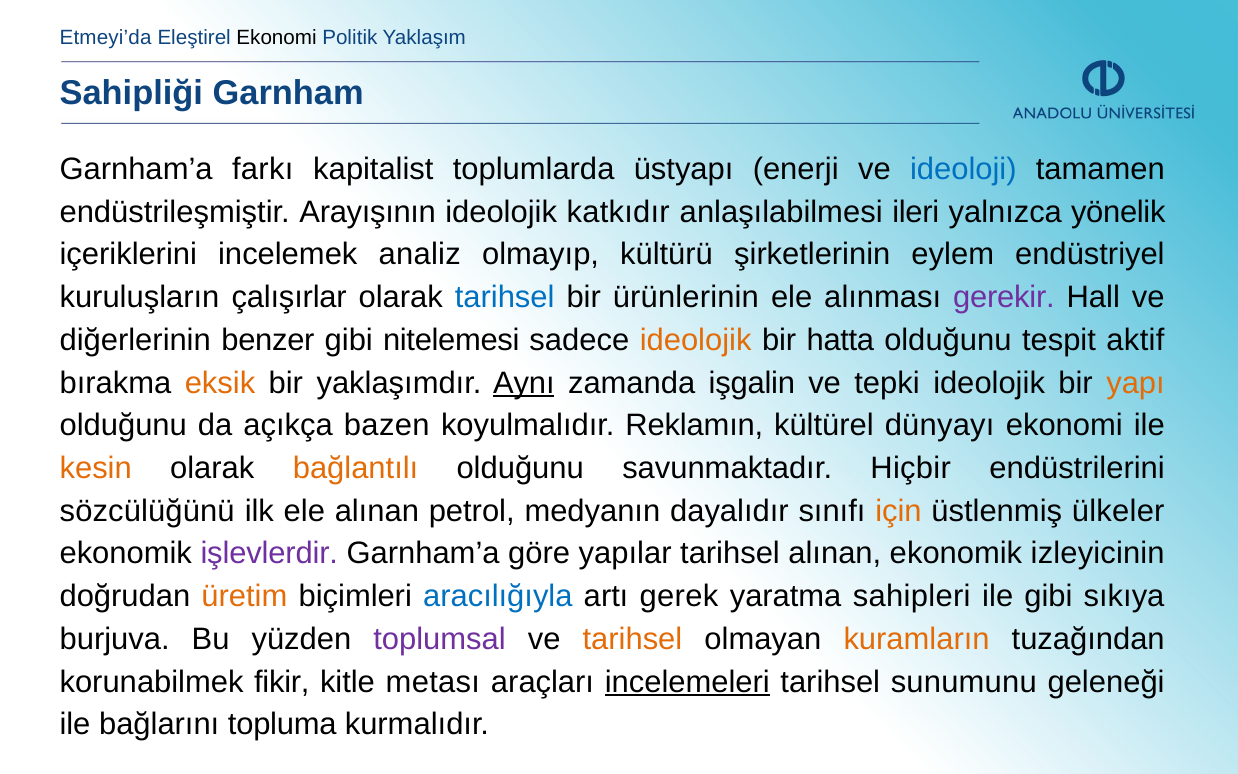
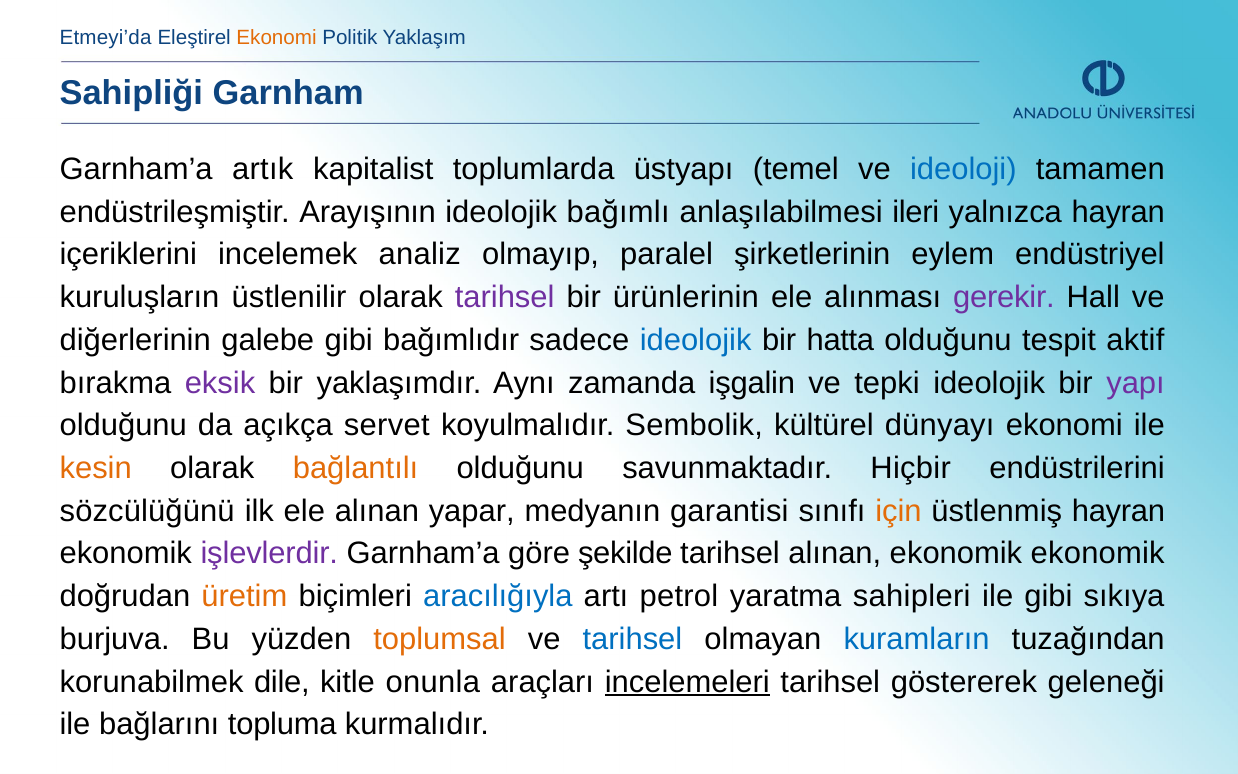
Ekonomi at (277, 38) colour: black -> orange
farkı: farkı -> artık
enerji: enerji -> temel
katkıdır: katkıdır -> bağımlı
yalnızca yönelik: yönelik -> hayran
kültürü: kültürü -> paralel
çalışırlar: çalışırlar -> üstlenilir
tarihsel at (505, 297) colour: blue -> purple
benzer: benzer -> galebe
nitelemesi: nitelemesi -> bağımlıdır
ideolojik at (696, 340) colour: orange -> blue
eksik colour: orange -> purple
Aynı underline: present -> none
yapı colour: orange -> purple
bazen: bazen -> servet
Reklamın: Reklamın -> Sembolik
petrol: petrol -> yapar
dayalıdır: dayalıdır -> garantisi
üstlenmiş ülkeler: ülkeler -> hayran
yapılar: yapılar -> şekilde
ekonomik izleyicinin: izleyicinin -> ekonomik
gerek: gerek -> petrol
toplumsal colour: purple -> orange
tarihsel at (632, 639) colour: orange -> blue
kuramların colour: orange -> blue
fikir: fikir -> dile
metası: metası -> onunla
sunumunu: sunumunu -> göstererek
